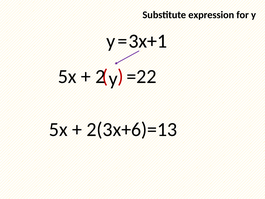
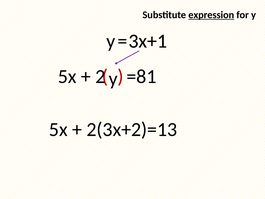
expression underline: none -> present
=22: =22 -> =81
2(3x+6)=13: 2(3x+6)=13 -> 2(3x+2)=13
